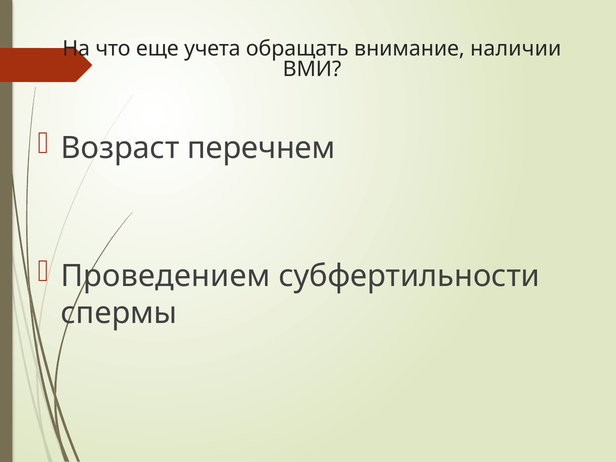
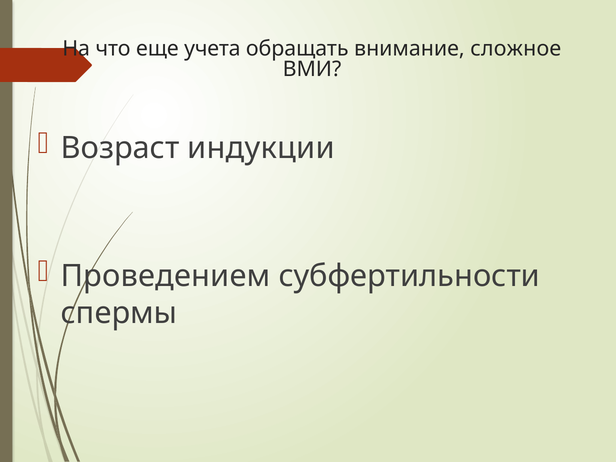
наличии: наличии -> сложное
перечнем: перечнем -> индукции
